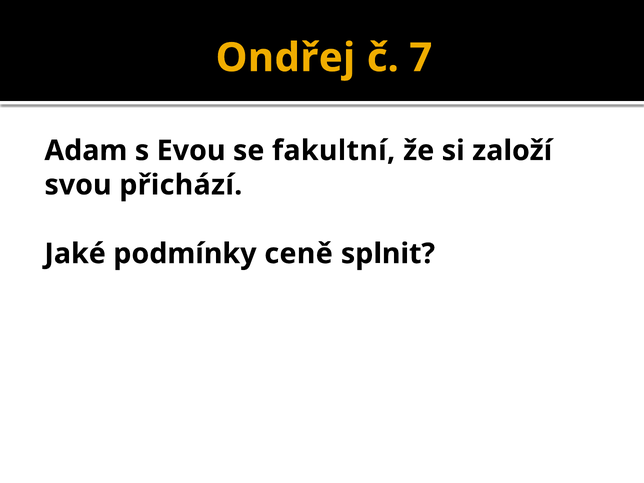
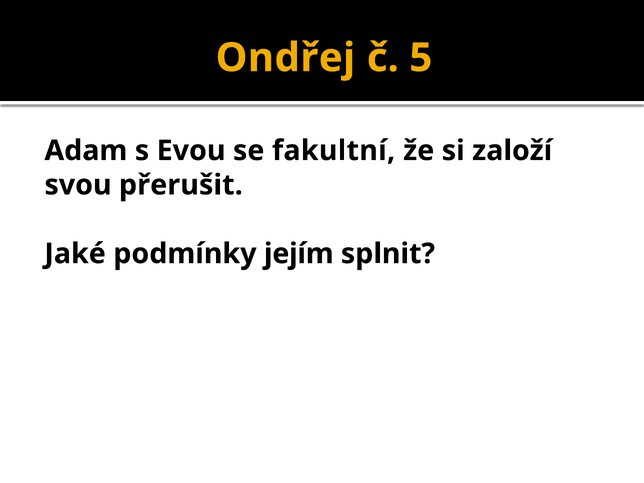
7: 7 -> 5
přichází: přichází -> přerušit
ceně: ceně -> jejím
